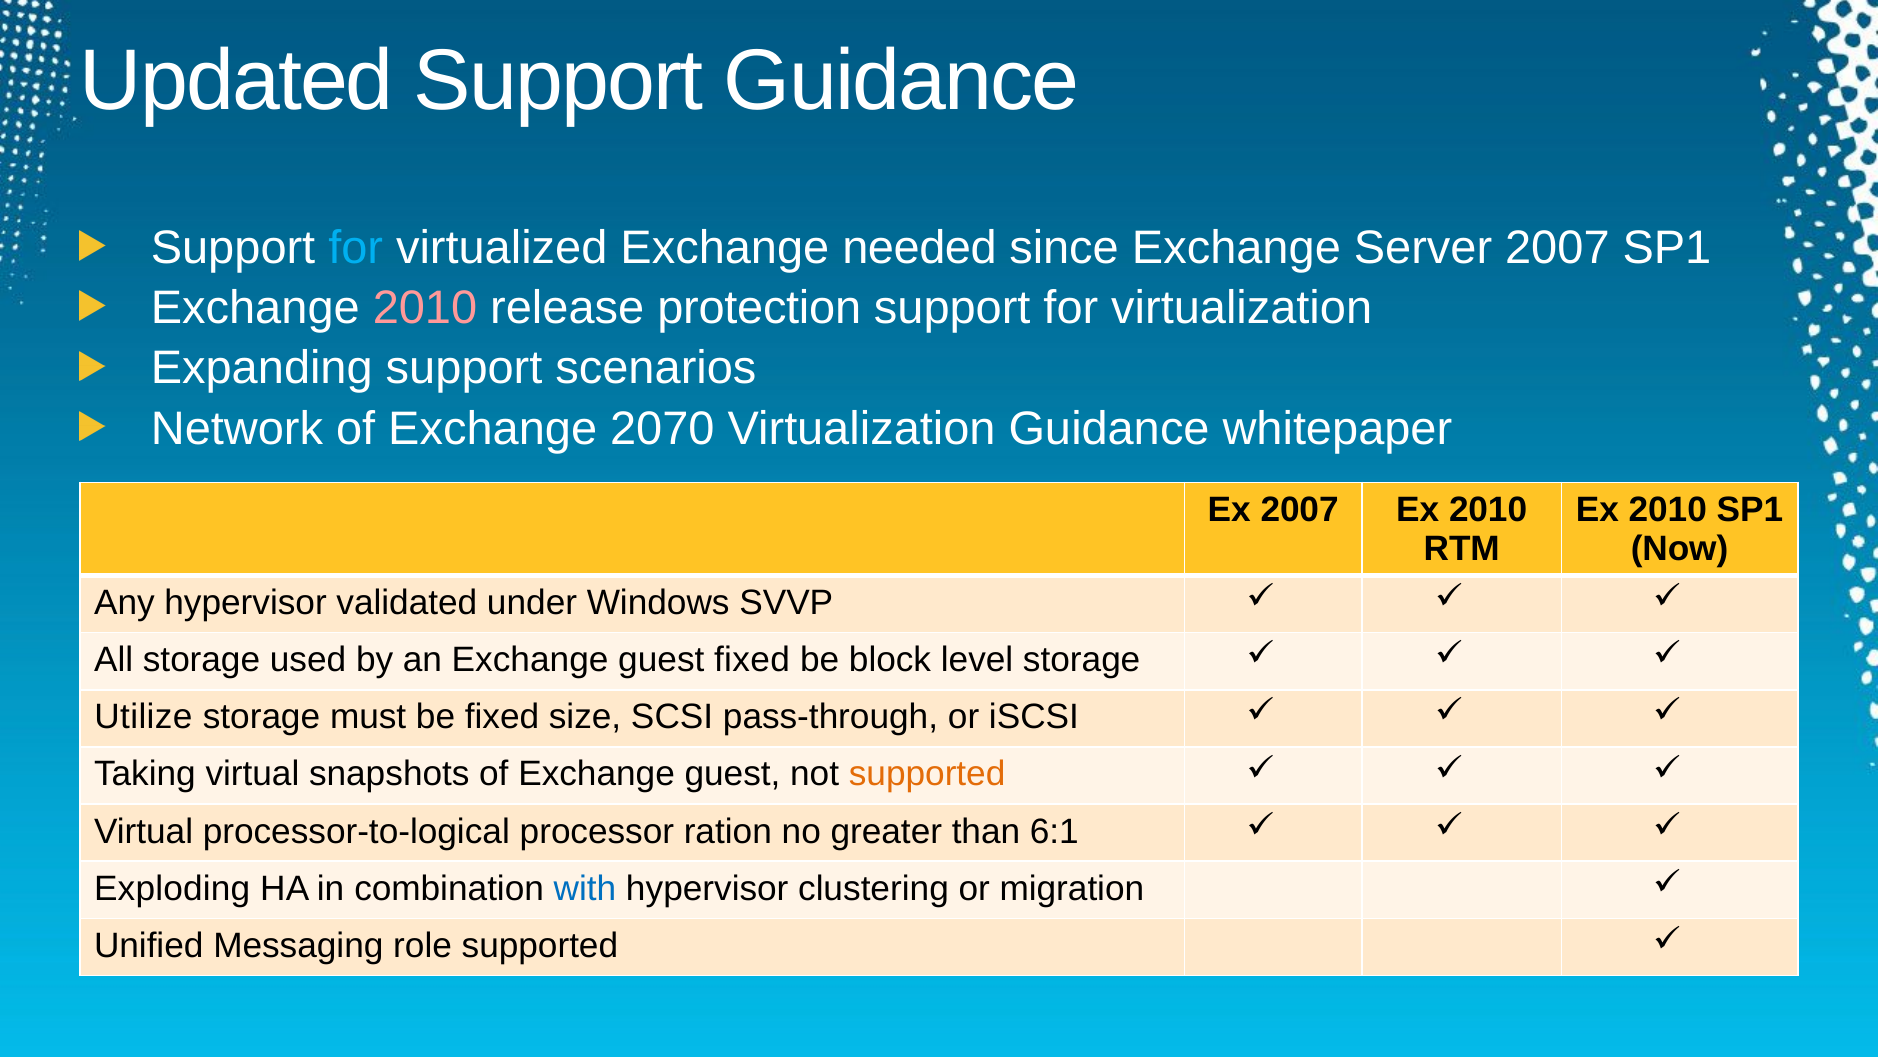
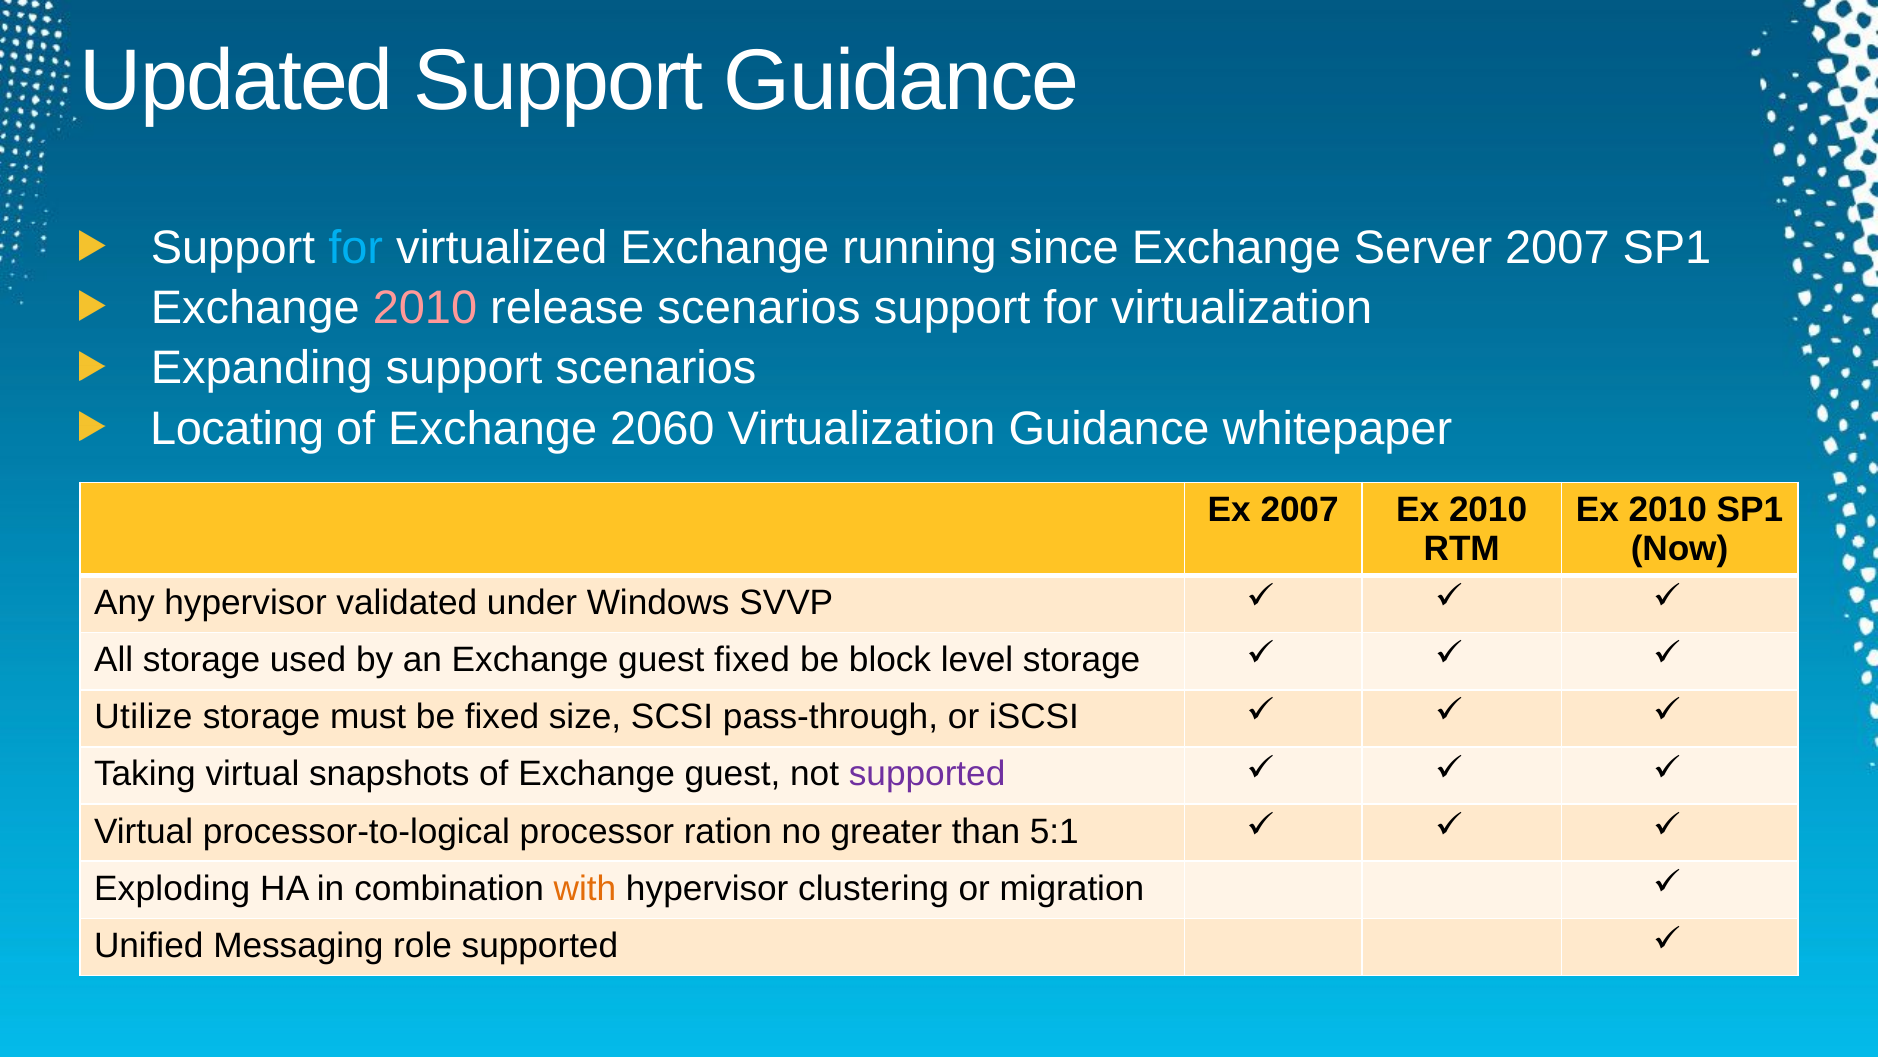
needed: needed -> running
release protection: protection -> scenarios
Network: Network -> Locating
2070: 2070 -> 2060
supported at (927, 774) colour: orange -> purple
6:1: 6:1 -> 5:1
with colour: blue -> orange
